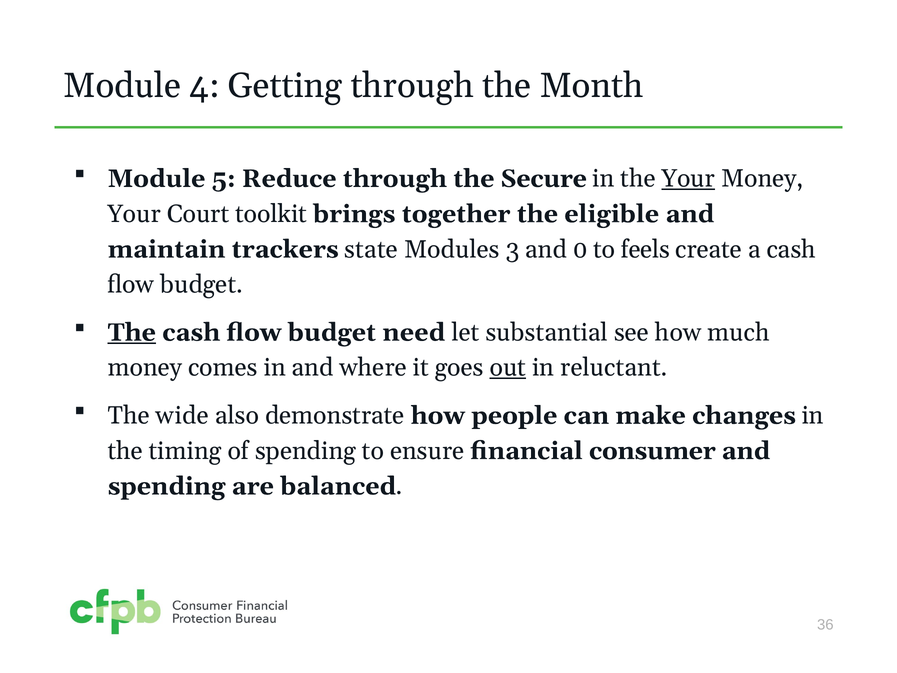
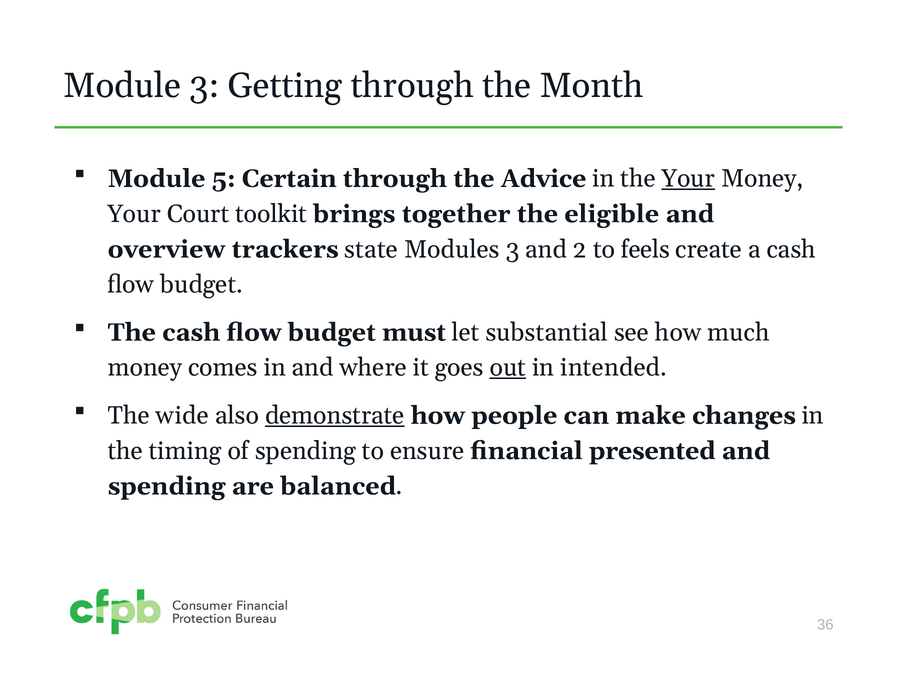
Module 4: 4 -> 3
Reduce: Reduce -> Certain
Secure: Secure -> Advice
maintain: maintain -> overview
0: 0 -> 2
The at (132, 332) underline: present -> none
need: need -> must
reluctant: reluctant -> intended
demonstrate underline: none -> present
consumer: consumer -> presented
